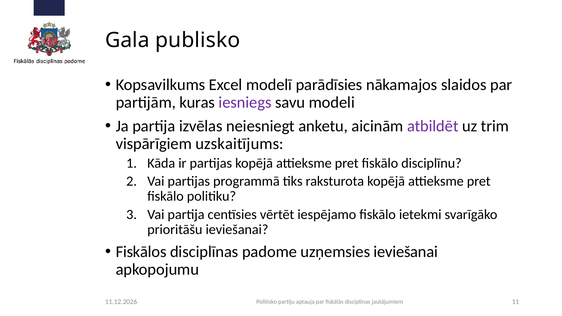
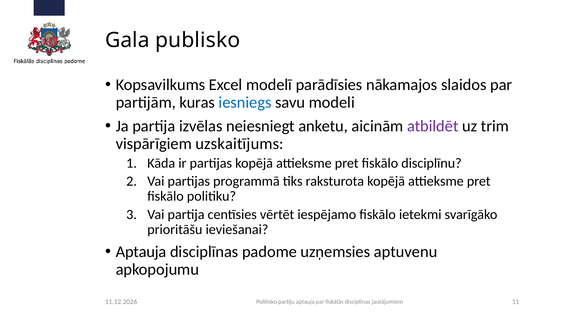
iesniegs colour: purple -> blue
Fiskālos at (141, 252): Fiskālos -> Aptauja
uzņemsies ieviešanai: ieviešanai -> aptuvenu
